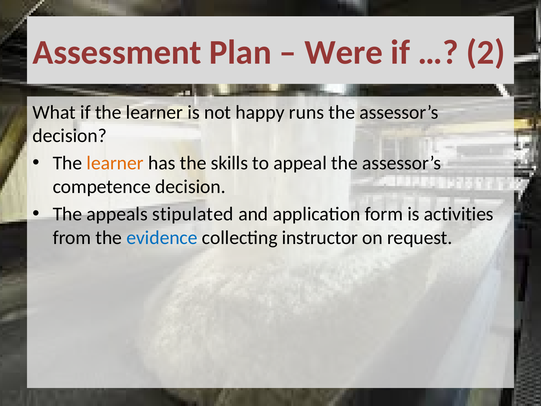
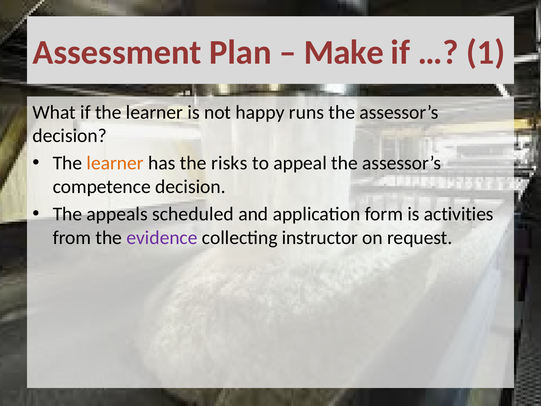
Were: Were -> Make
2: 2 -> 1
skills: skills -> risks
stipulated: stipulated -> scheduled
evidence colour: blue -> purple
